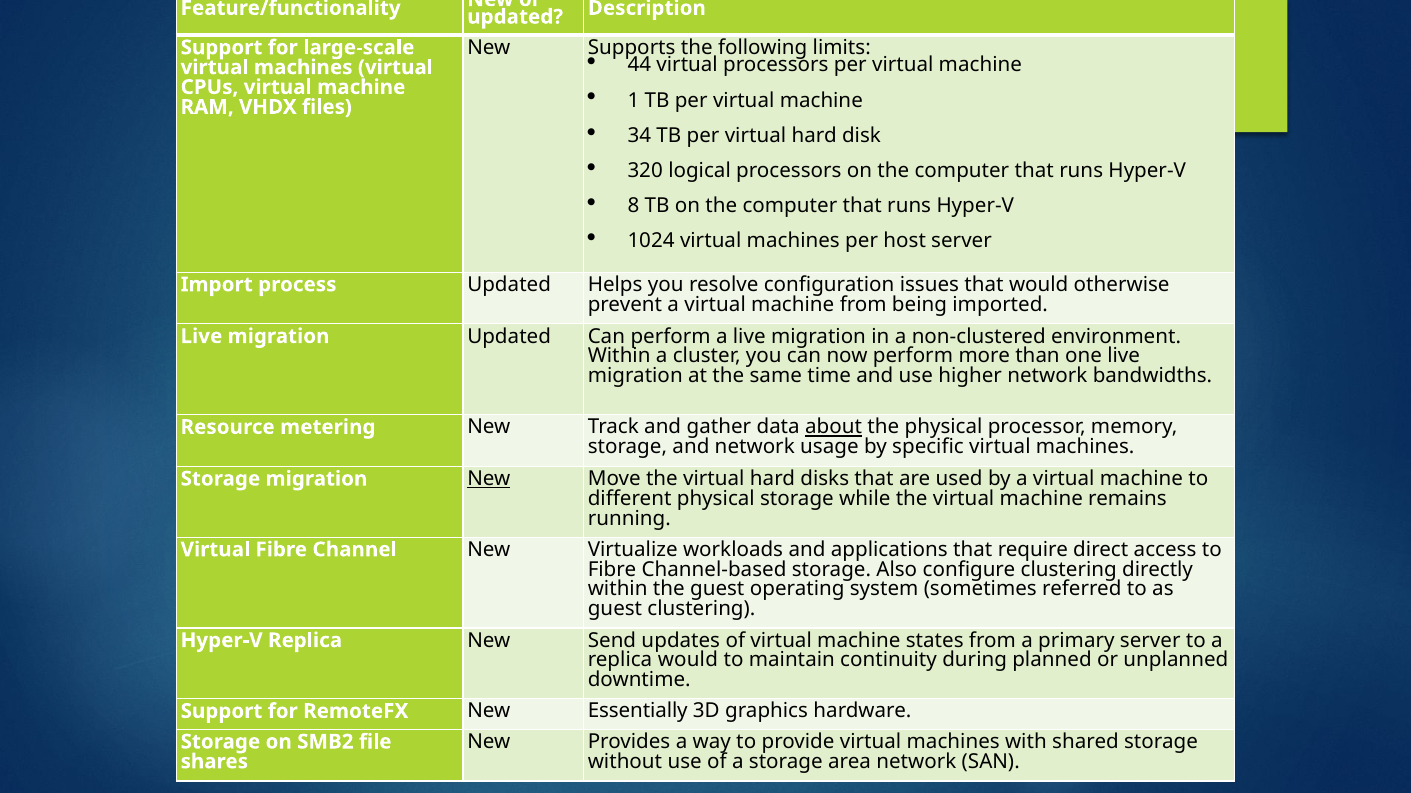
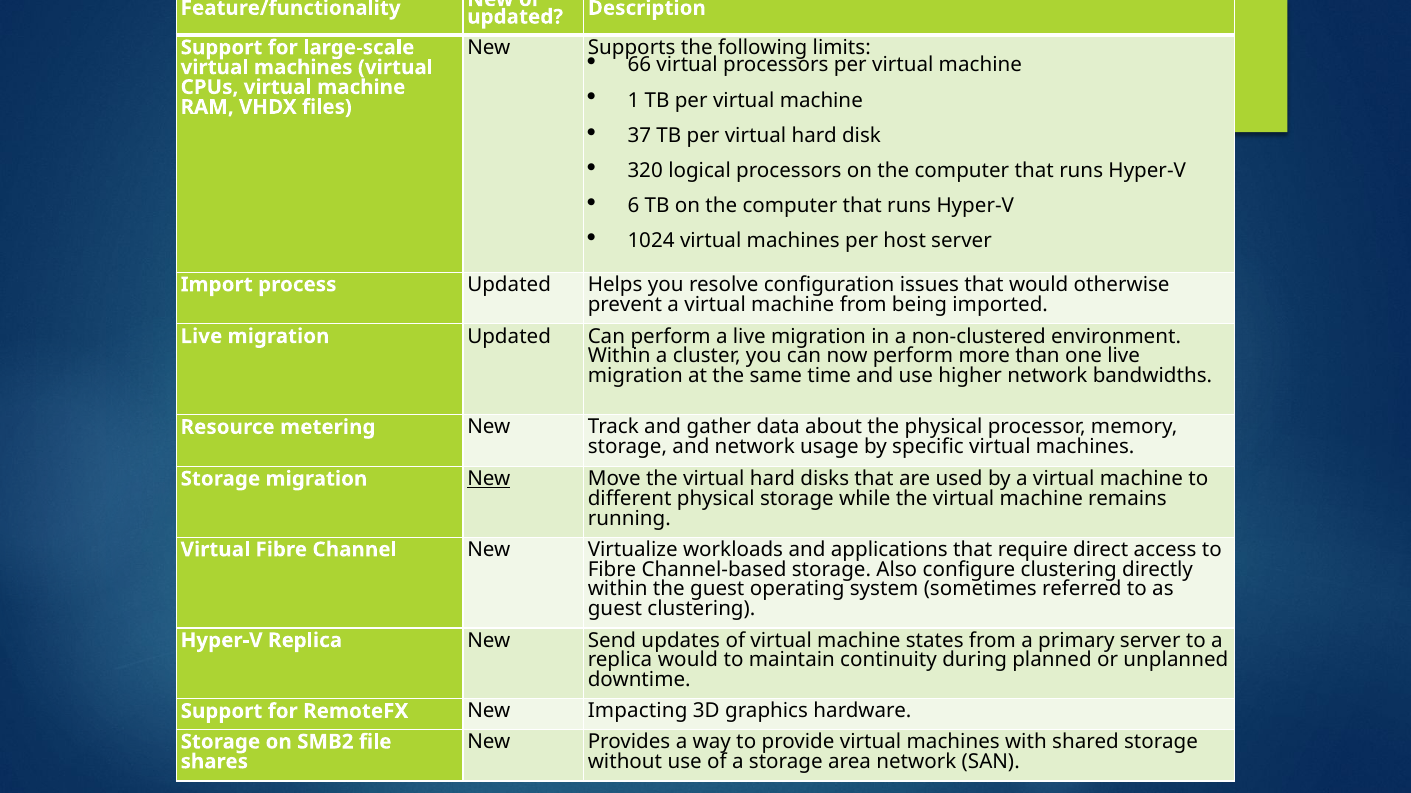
44: 44 -> 66
34: 34 -> 37
8: 8 -> 6
about underline: present -> none
Essentially: Essentially -> Impacting
